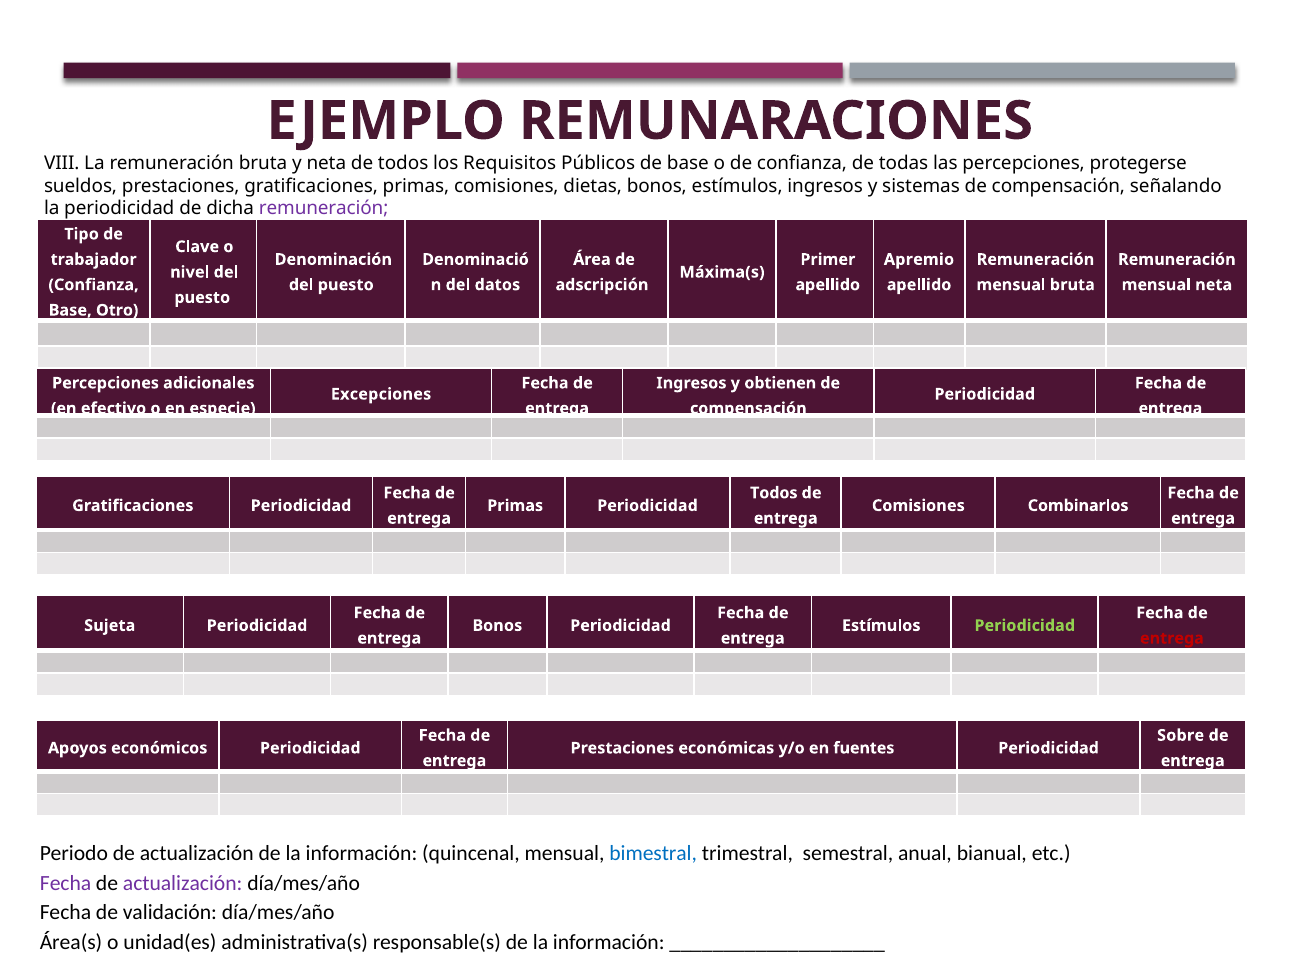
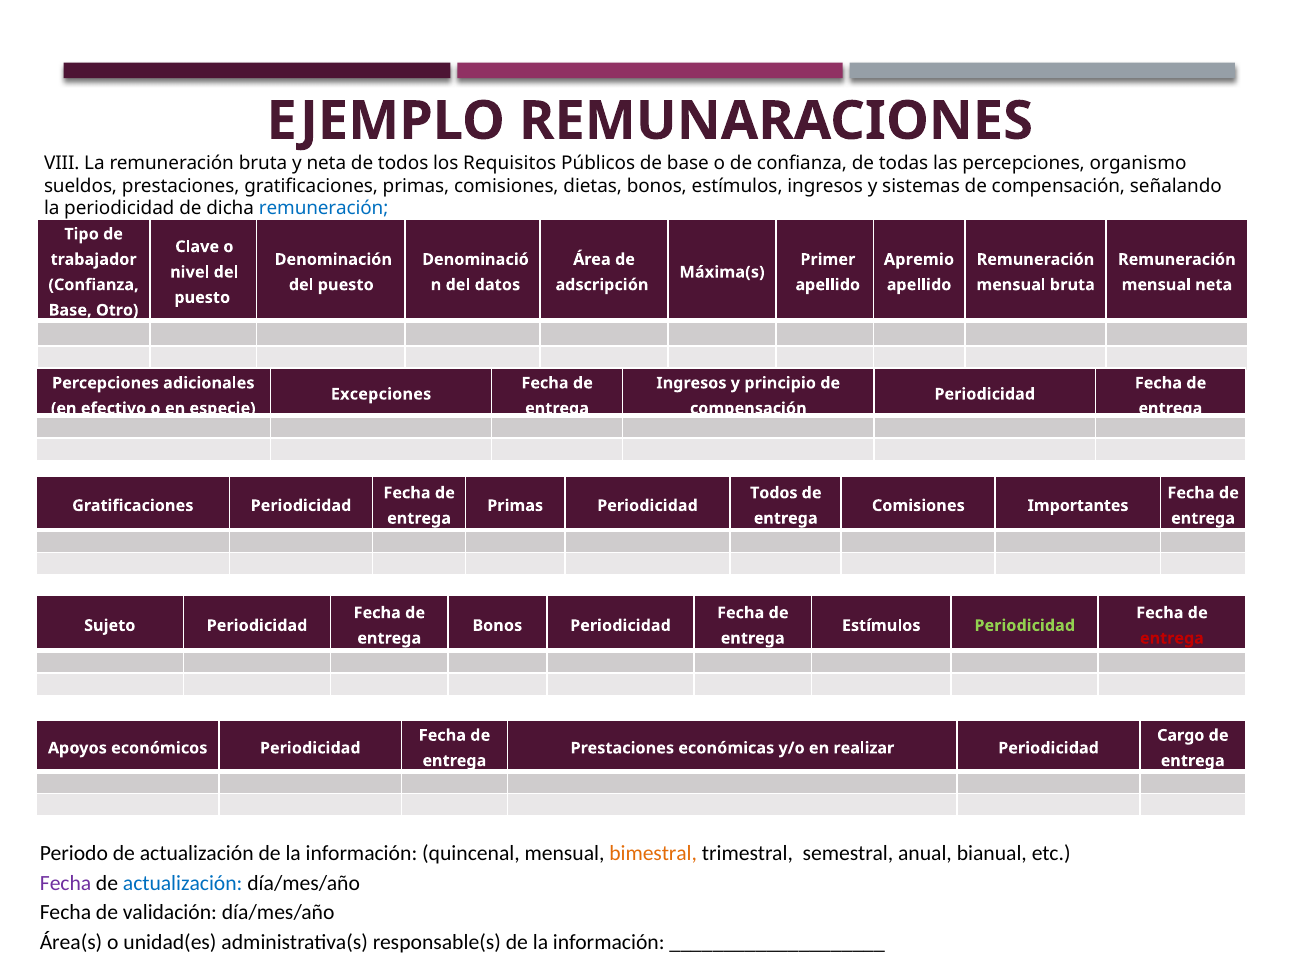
protegerse: protegerse -> organismo
remuneración at (324, 209) colour: purple -> blue
obtienen: obtienen -> principio
Combinarlos: Combinarlos -> Importantes
Sujeta: Sujeta -> Sujeto
Sobre: Sobre -> Cargo
fuentes: fuentes -> realizar
bimestral colour: blue -> orange
actualización at (183, 883) colour: purple -> blue
